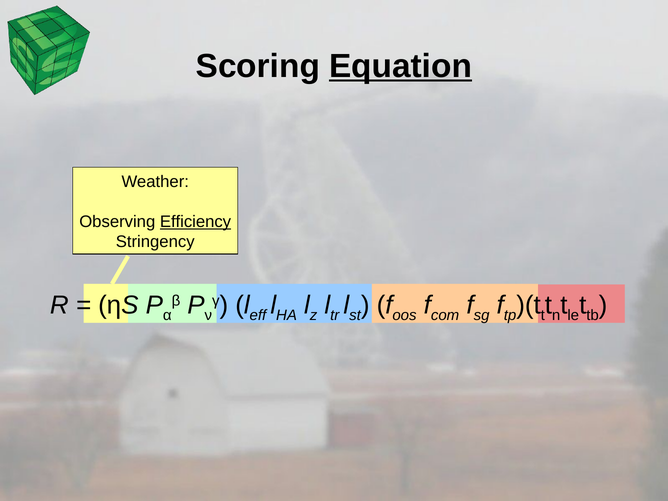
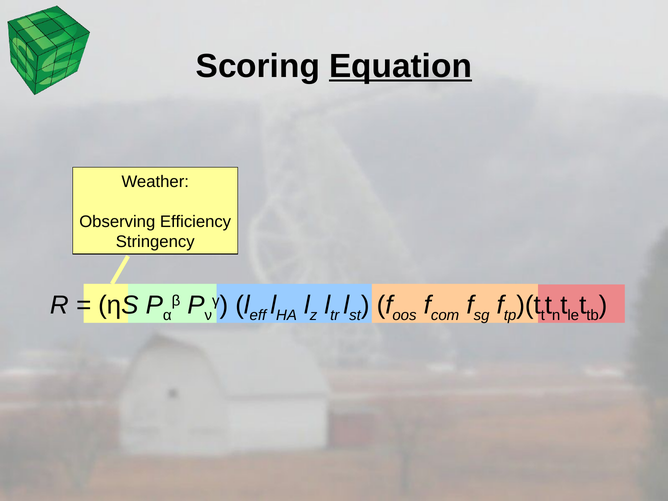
Efficiency underline: present -> none
